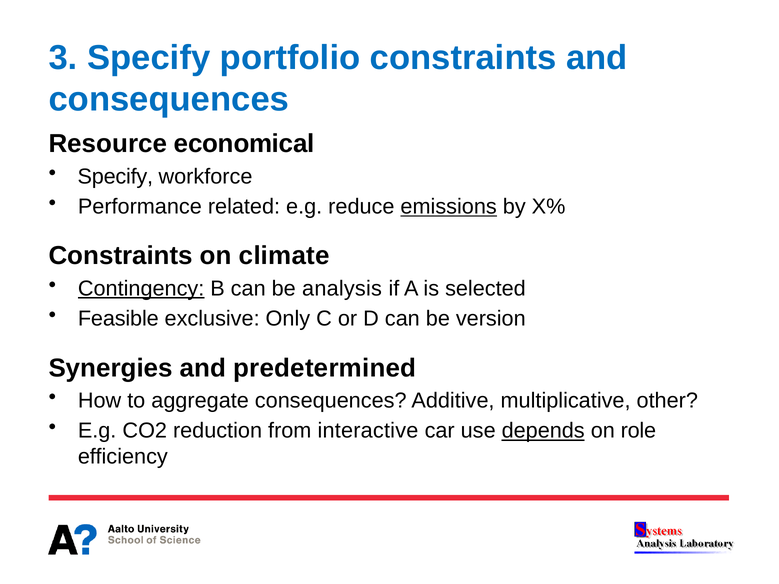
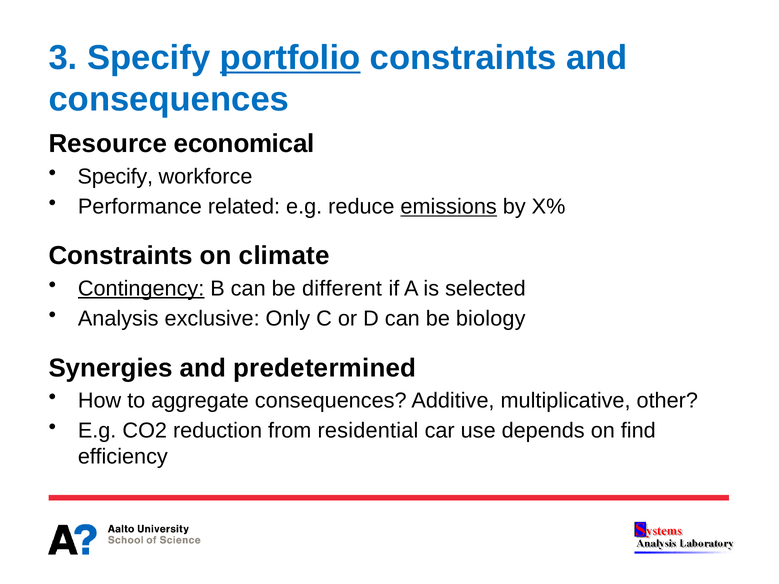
portfolio underline: none -> present
analysis: analysis -> different
Feasible: Feasible -> Analysis
version: version -> biology
interactive: interactive -> residential
depends underline: present -> none
role: role -> find
